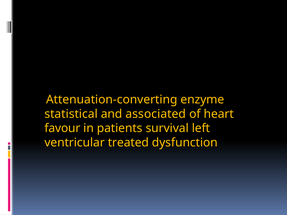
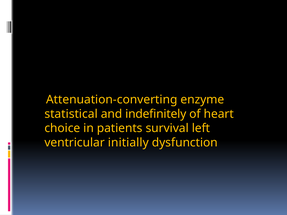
associated: associated -> indefinitely
favour: favour -> choice
treated: treated -> initially
